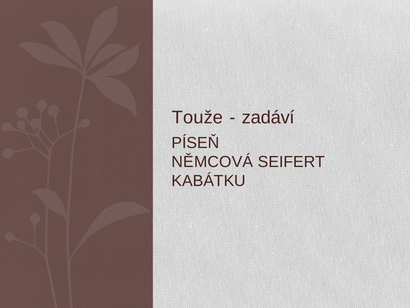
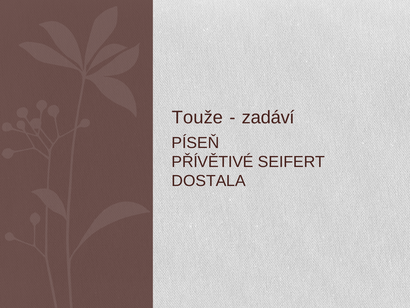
NĚMCOVÁ: NĚMCOVÁ -> PŘÍVĚTIVÉ
KABÁTKU: KABÁTKU -> DOSTALA
